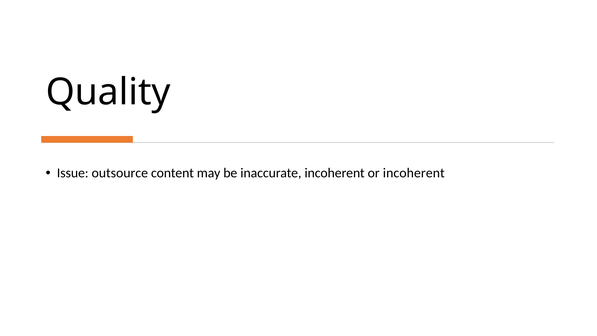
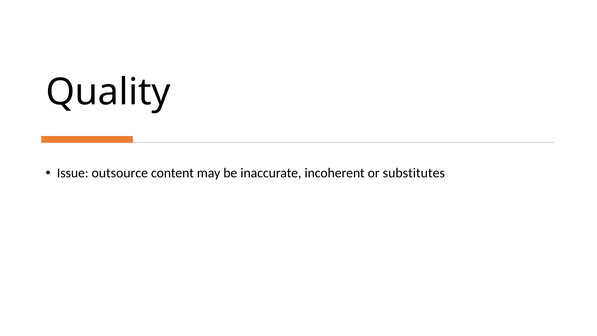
or incoherent: incoherent -> substitutes
